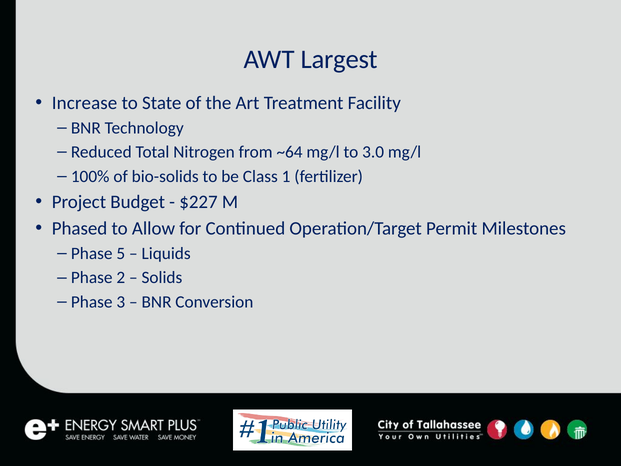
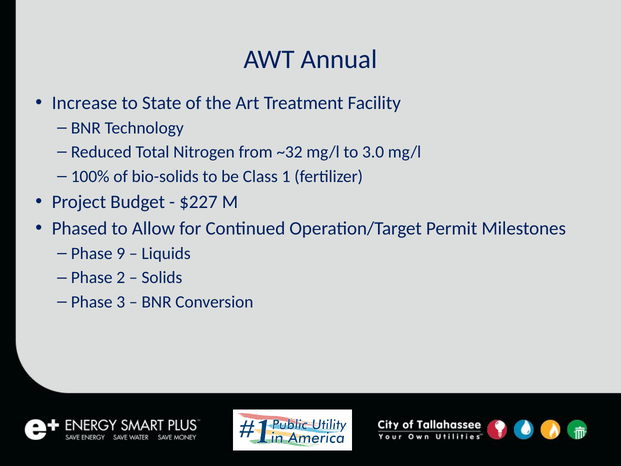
Largest: Largest -> Annual
~64: ~64 -> ~32
5: 5 -> 9
